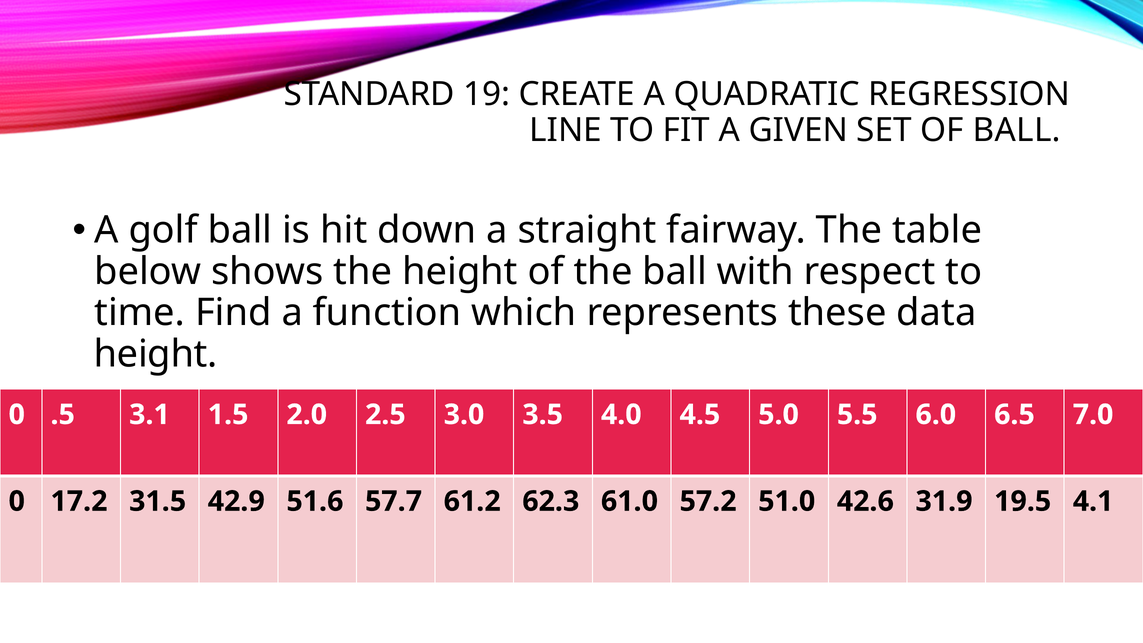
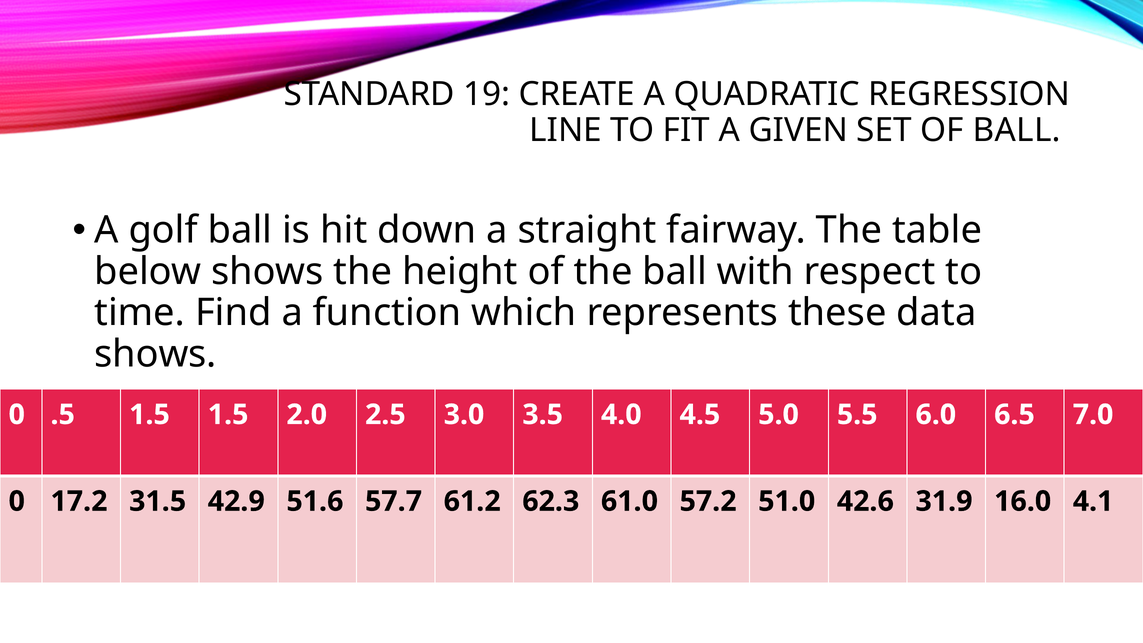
height at (156, 354): height -> shows
.5 3.1: 3.1 -> 1.5
19.5: 19.5 -> 16.0
